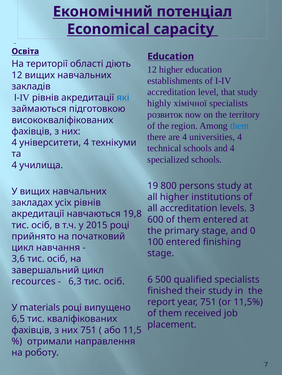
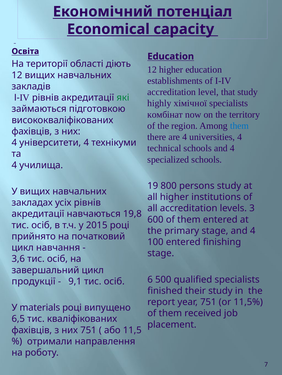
які colour: blue -> green
розвиток: розвиток -> комбінат
stage and 0: 0 -> 4
recources: recources -> продукції
6,3: 6,3 -> 9,1
